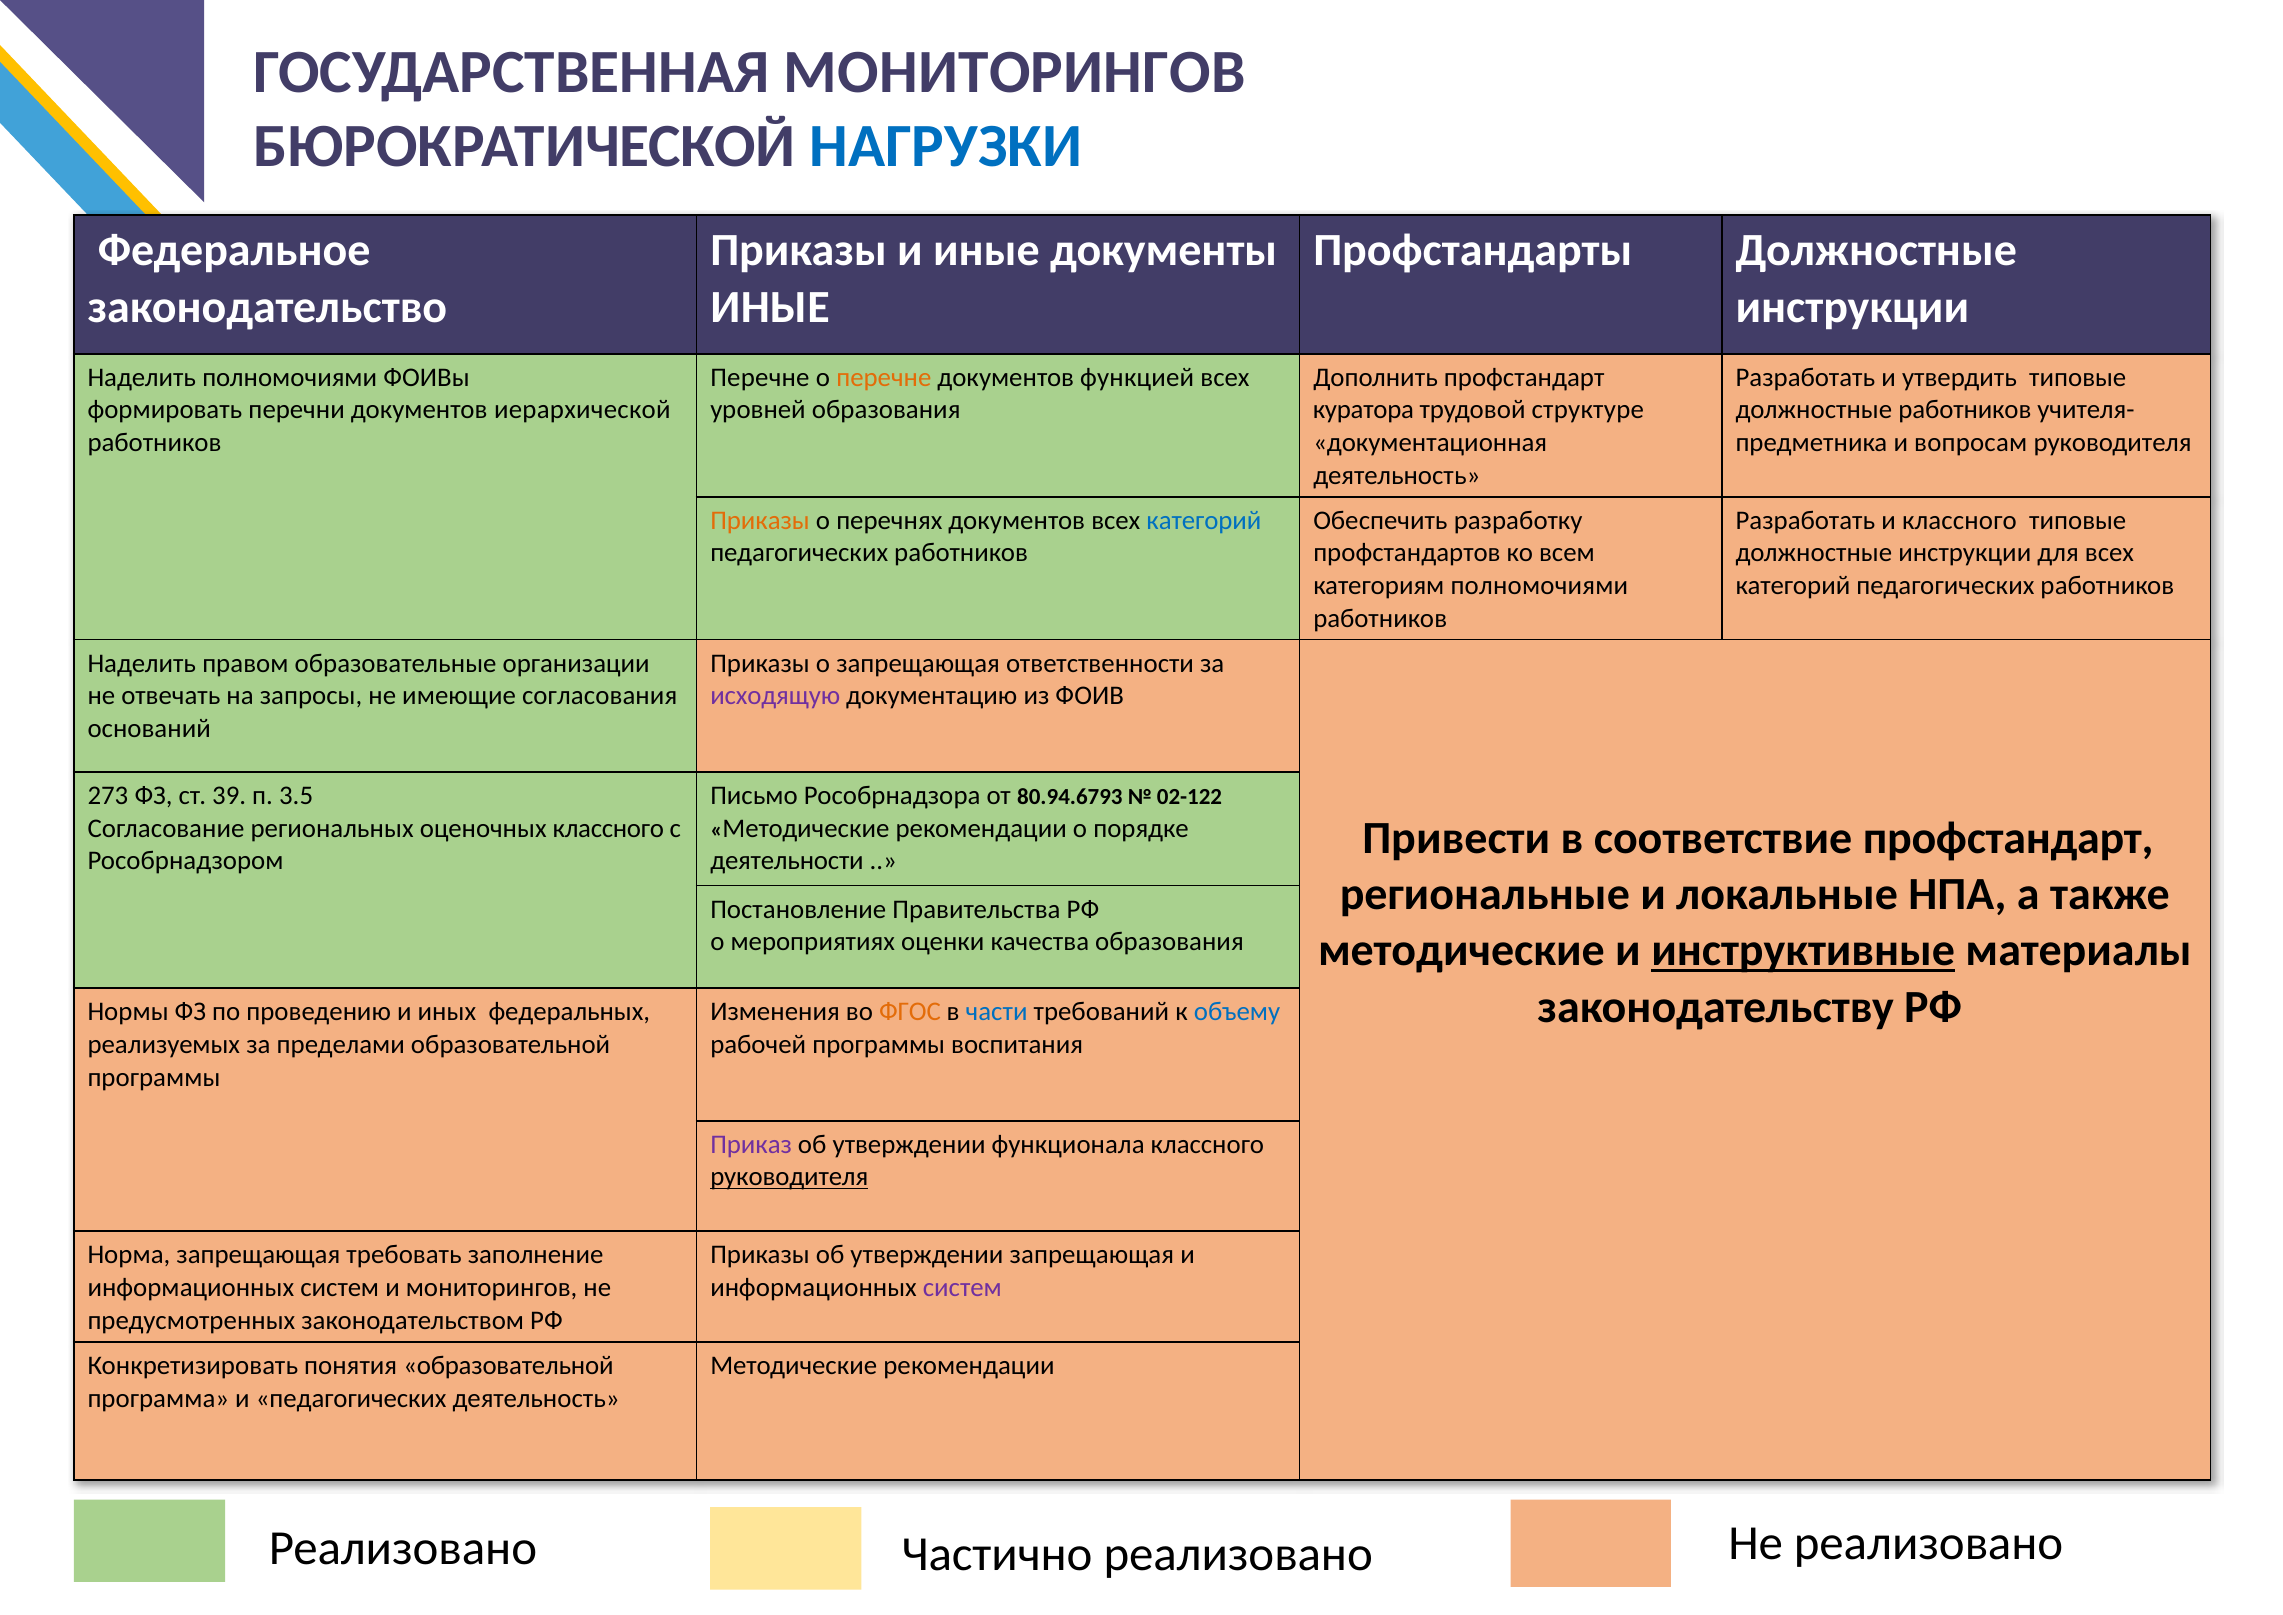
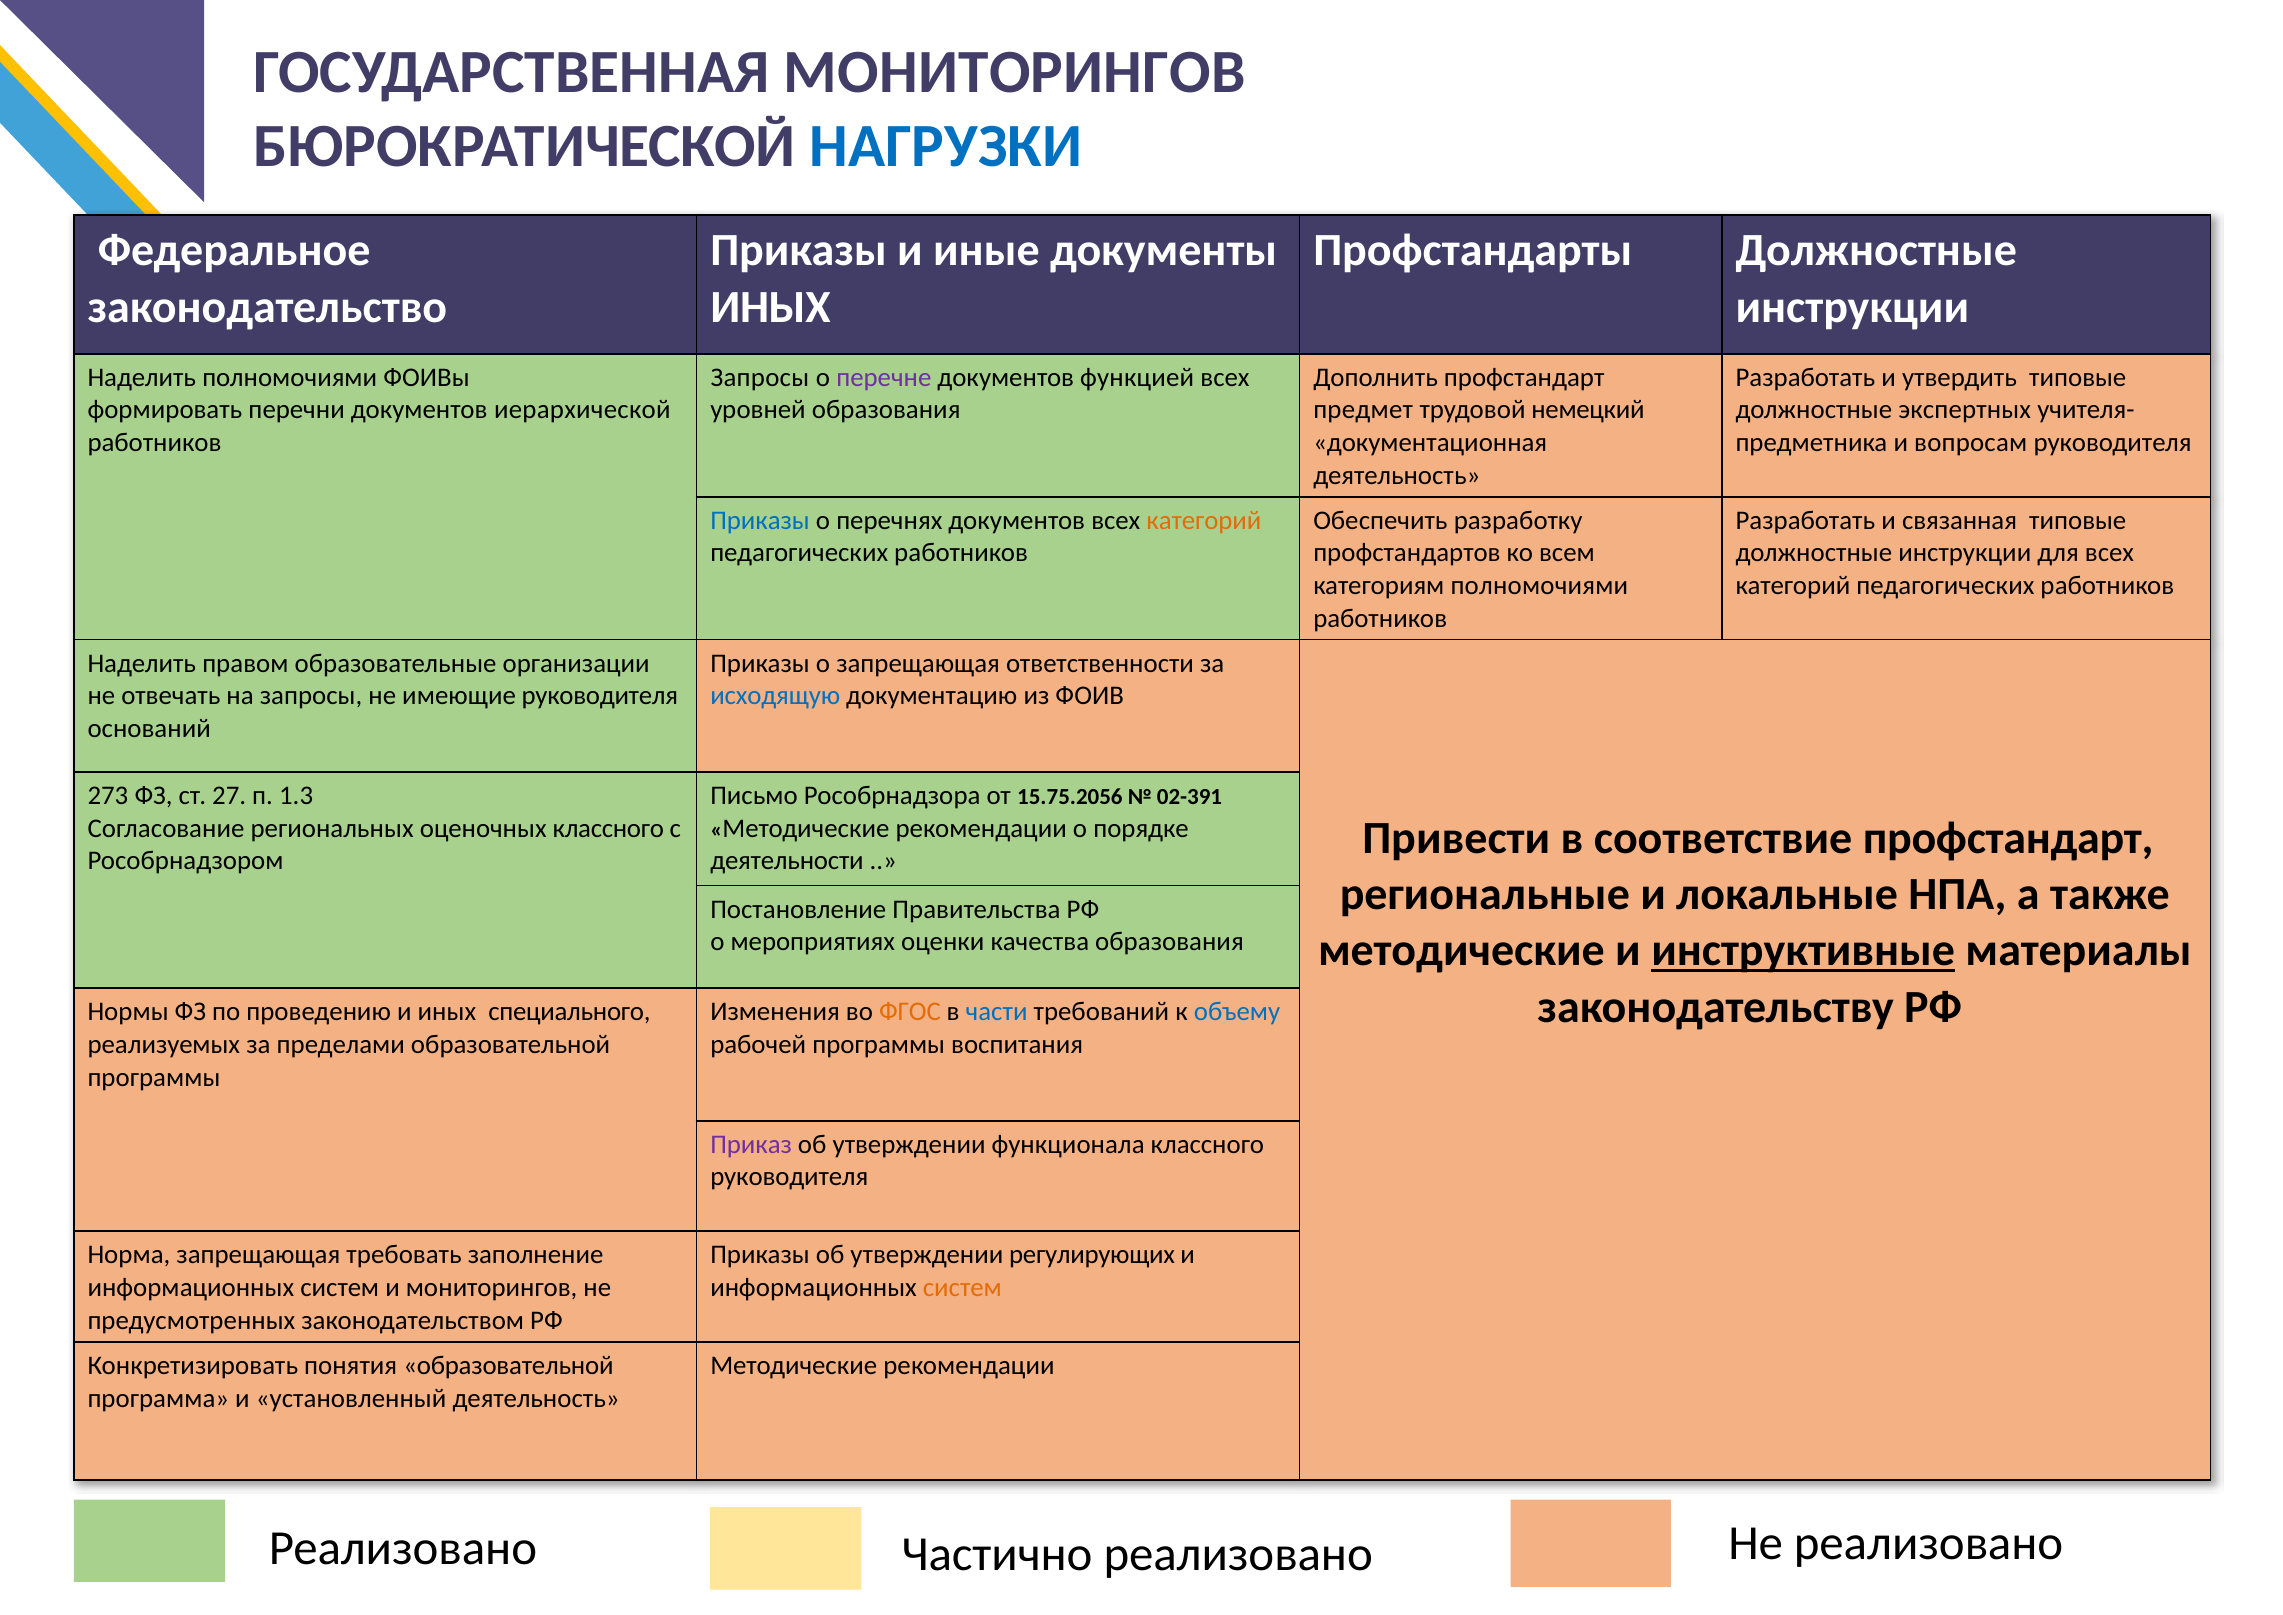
ИНЫЕ at (770, 307): ИНЫЕ -> ИНЫХ
Перечне at (760, 377): Перечне -> Запросы
перечне at (884, 377) colour: orange -> purple
куратора: куратора -> предмет
структуре: структуре -> немецкий
должностные работников: работников -> экспертных
Приказы at (760, 520) colour: orange -> blue
категорий at (1204, 520) colour: blue -> orange
и классного: классного -> связанная
имеющие согласования: согласования -> руководителя
исходящую colour: purple -> blue
39: 39 -> 27
3.5: 3.5 -> 1.3
80.94.6793: 80.94.6793 -> 15.75.2056
02-122: 02-122 -> 02-391
федеральных: федеральных -> специального
руководителя at (789, 1177) underline: present -> none
утверждении запрещающая: запрещающая -> регулирующих
систем at (962, 1287) colour: purple -> orange
и педагогических: педагогических -> установленный
